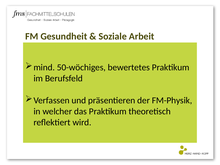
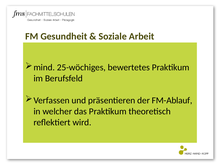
50-wöchiges: 50-wöchiges -> 25-wöchiges
FM-Physik: FM-Physik -> FM-Ablauf
